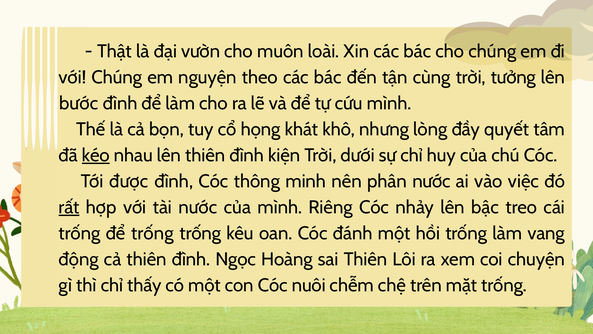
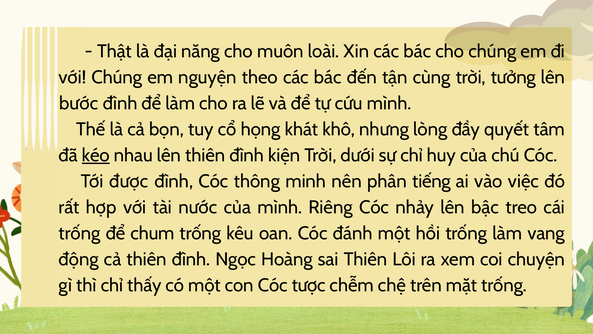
vườn: vườn -> năng
phân nước: nước -> tiếng
rất underline: present -> none
để trống: trống -> chum
nuôi: nuôi -> tược
